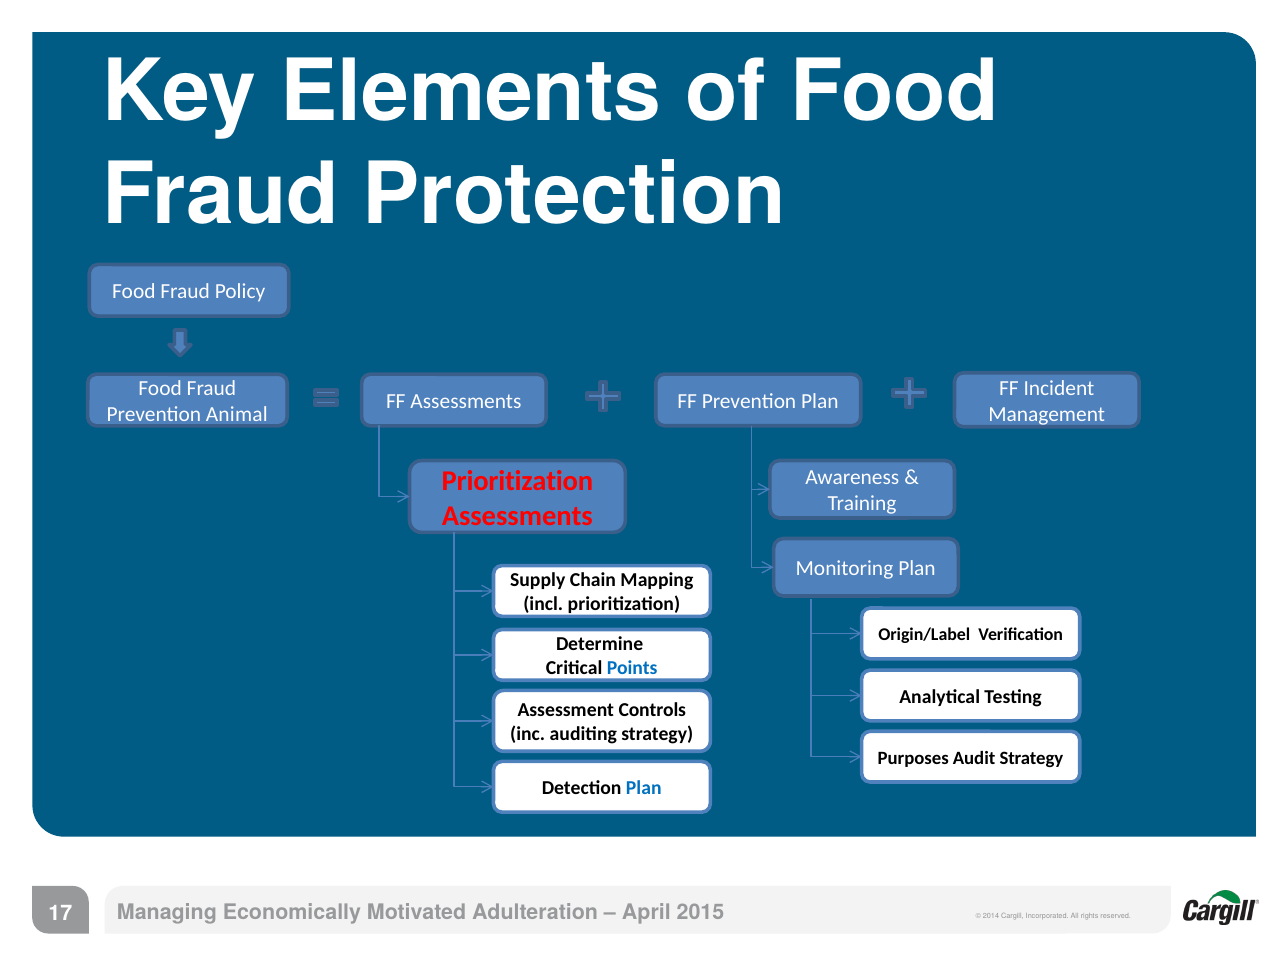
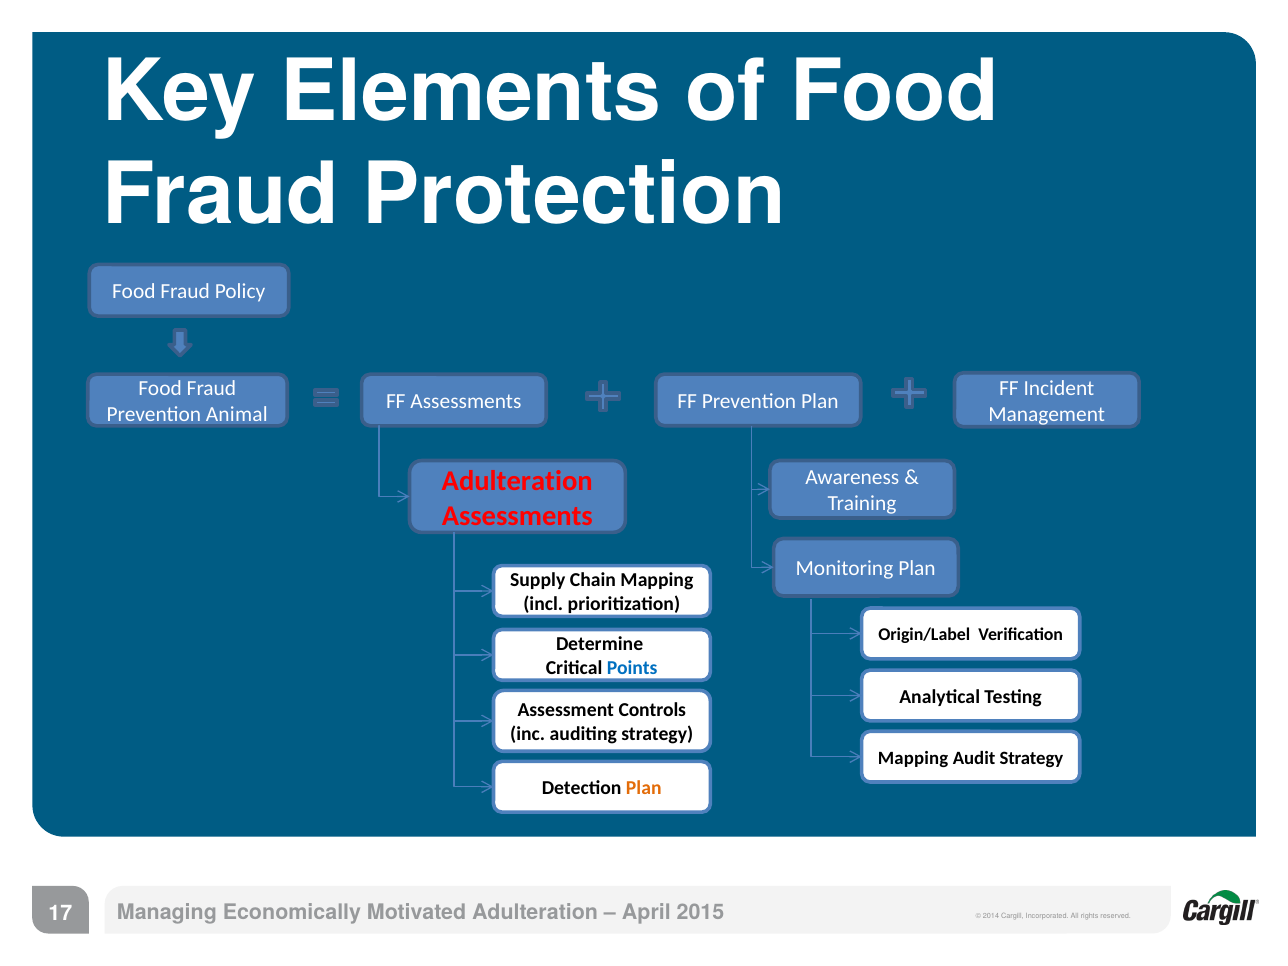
Prioritization at (517, 481): Prioritization -> Adulteration
Purposes at (913, 758): Purposes -> Mapping
Plan at (644, 788) colour: blue -> orange
